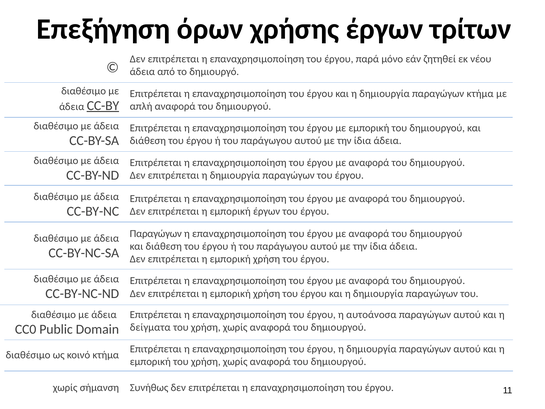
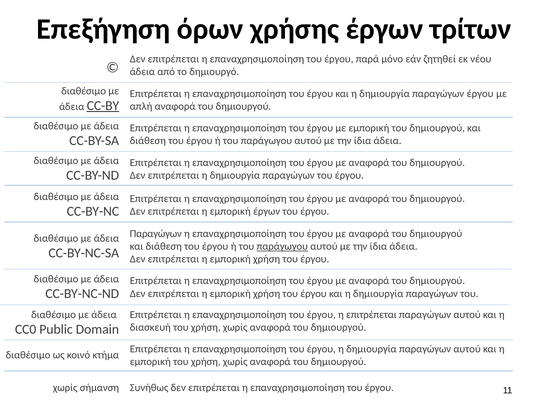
παραγώγων κτήμα: κτήμα -> έργου
παράγωγου at (282, 246) underline: none -> present
η αυτοάνοσα: αυτοάνοσα -> επιτρέπεται
δείγματα: δείγματα -> διασκευή
